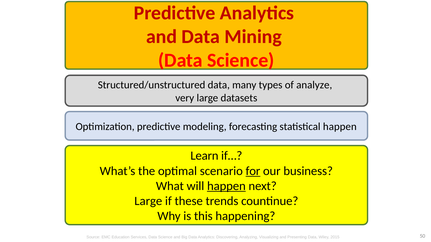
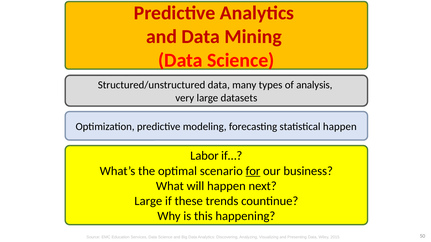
analyze: analyze -> analysis
Learn: Learn -> Labor
happen at (226, 186) underline: present -> none
